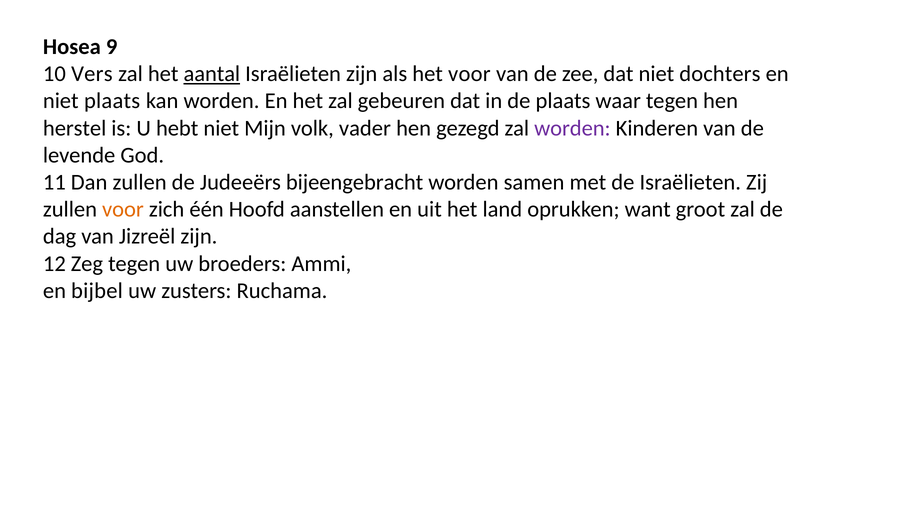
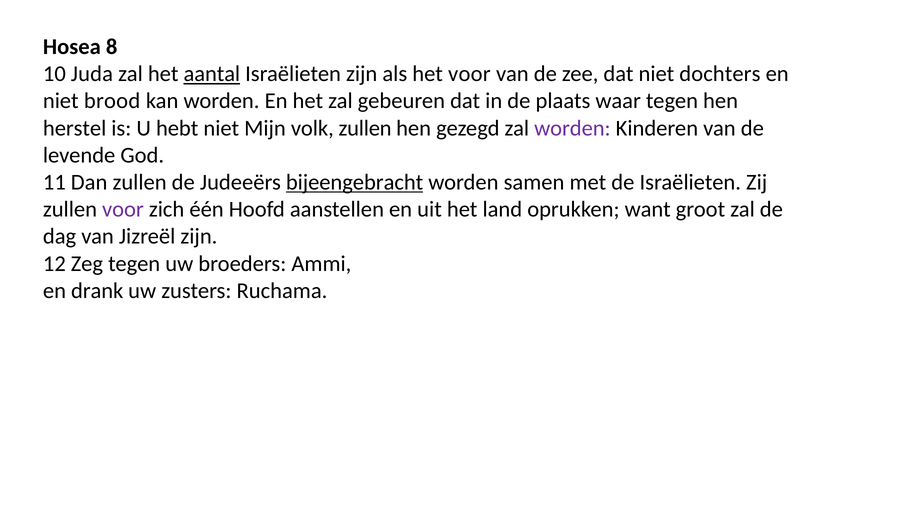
9: 9 -> 8
Vers: Vers -> Juda
niet plaats: plaats -> brood
volk vader: vader -> zullen
bijeengebracht underline: none -> present
voor at (123, 209) colour: orange -> purple
bijbel: bijbel -> drank
